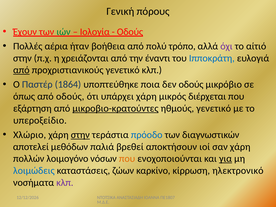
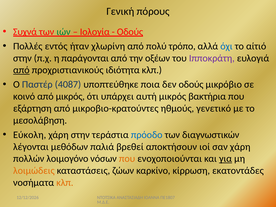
Έχουν: Έχουν -> Συχνά
αέρια: αέρια -> εντός
βοήθεια: βοήθεια -> χλωρίνη
όχι colour: purple -> blue
χρειάζονται: χρειάζονται -> παράγονται
έναντι: έναντι -> οξέων
Ιπποκράτη colour: blue -> purple
προχριστιανικούς γενετικό: γενετικό -> ιδιότητα
1864: 1864 -> 4087
όπως: όπως -> κοινό
από οδούς: οδούς -> μικρός
υπάρχει χάρη: χάρη -> αυτή
διέρχεται: διέρχεται -> βακτήρια
μικροβιο-κρατούντες underline: present -> none
υπεροξείδιο: υπεροξείδιο -> μεσολάβηση
Χλώριο: Χλώριο -> Εύκολη
στην at (80, 135) underline: present -> none
αποτελεί: αποτελεί -> λέγονται
λοιμώδεις colour: blue -> orange
ηλεκτρονικό: ηλεκτρονικό -> εκατοντάδες
κλπ at (65, 183) colour: purple -> orange
